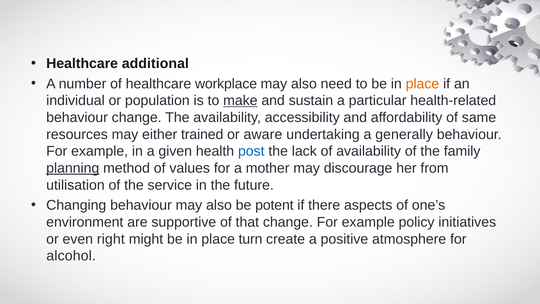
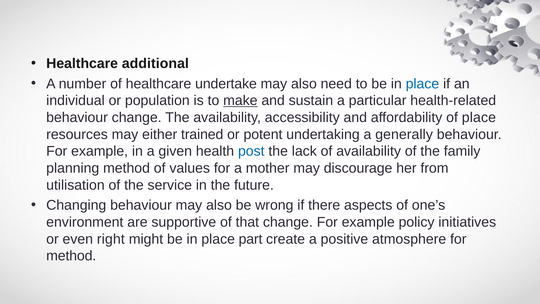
workplace: workplace -> undertake
place at (422, 84) colour: orange -> blue
of same: same -> place
aware: aware -> potent
planning underline: present -> none
potent: potent -> wrong
turn: turn -> part
alcohol at (71, 256): alcohol -> method
